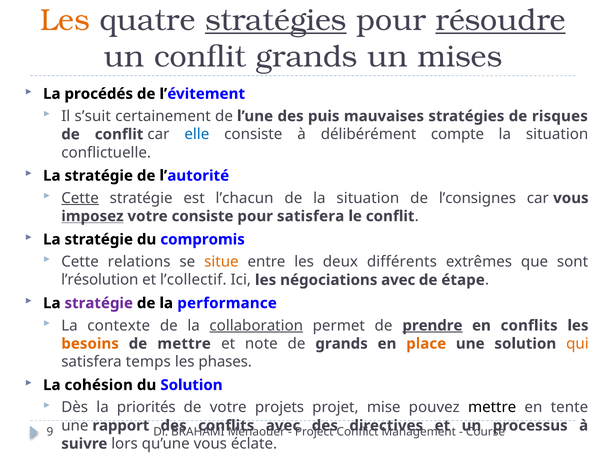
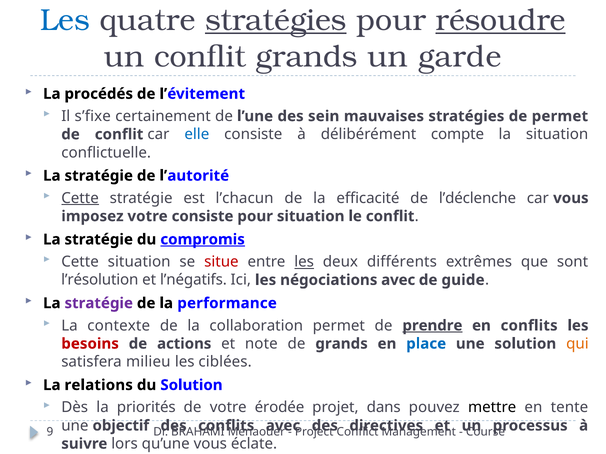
Les at (65, 20) colour: orange -> blue
mises: mises -> garde
s’suit: s’suit -> s’fixe
puis: puis -> sein
de risques: risques -> permet
de la situation: situation -> efficacité
l’consignes: l’consignes -> l’déclenche
imposez underline: present -> none
pour satisfera: satisfera -> situation
compromis underline: none -> present
Cette relations: relations -> situation
situe colour: orange -> red
les at (304, 262) underline: none -> present
l’collectif: l’collectif -> l’négatifs
étape: étape -> guide
collaboration underline: present -> none
besoins colour: orange -> red
de mettre: mettre -> actions
place colour: orange -> blue
temps: temps -> milieu
phases: phases -> ciblées
cohésion: cohésion -> relations
projets: projets -> érodée
mise: mise -> dans
rapport: rapport -> objectif
